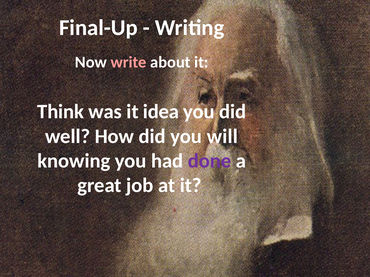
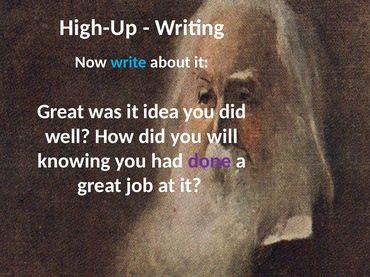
Final-Up: Final-Up -> High-Up
write colour: pink -> light blue
Think at (61, 112): Think -> Great
